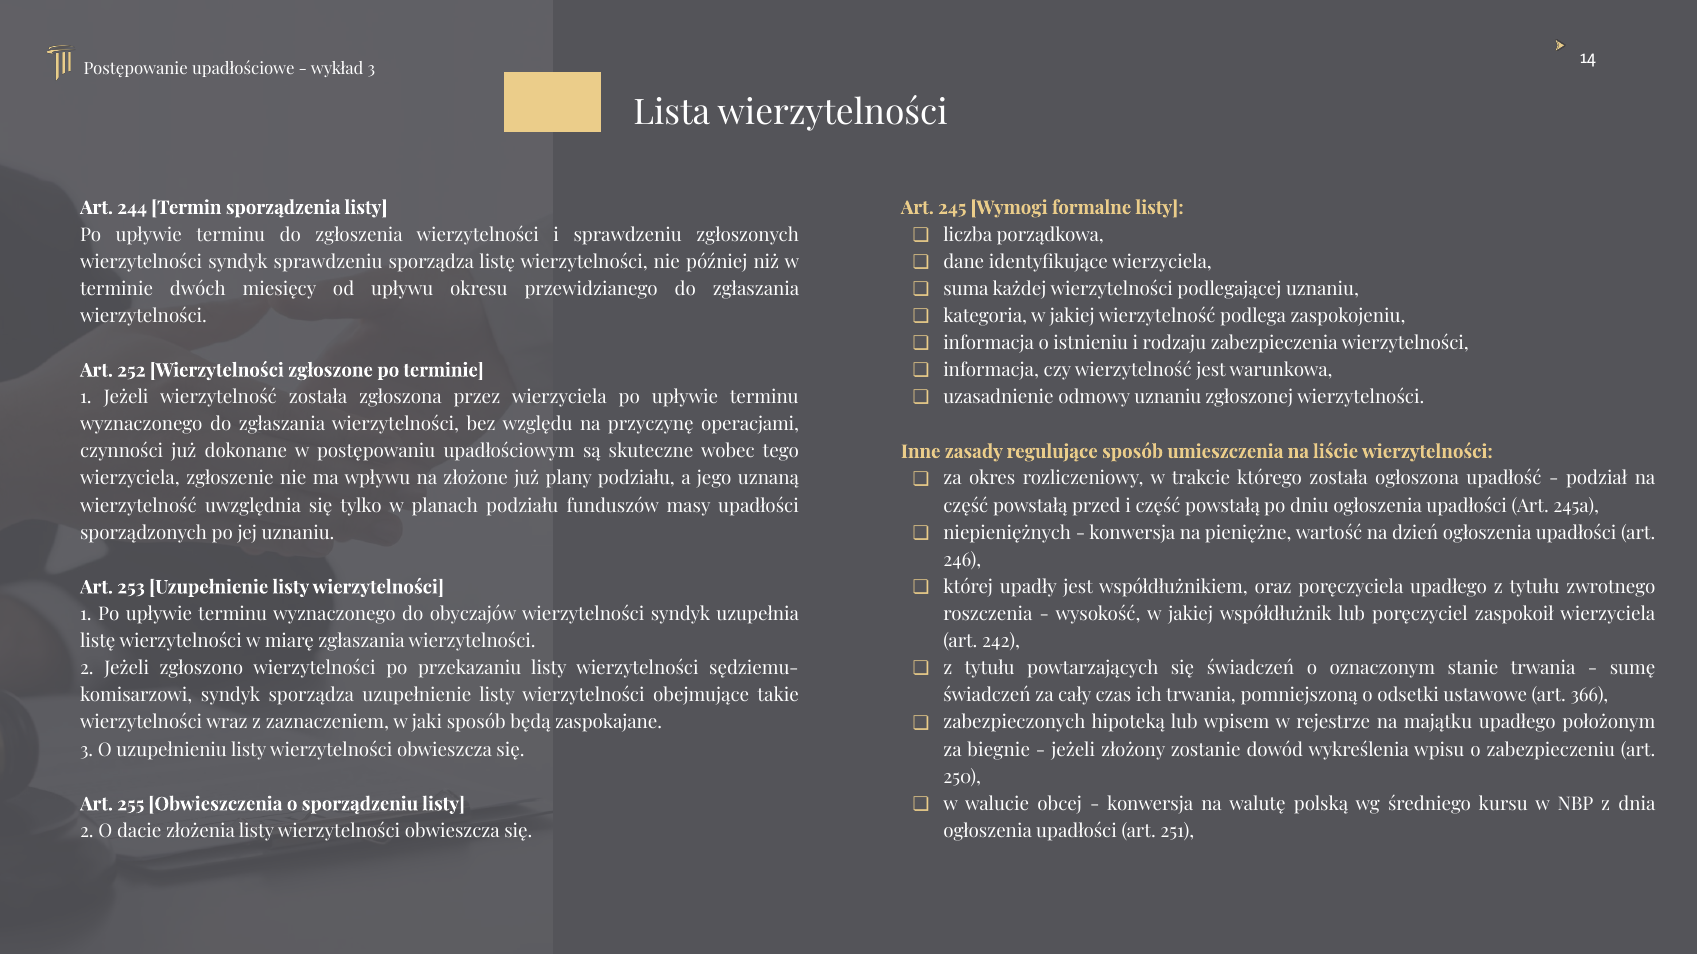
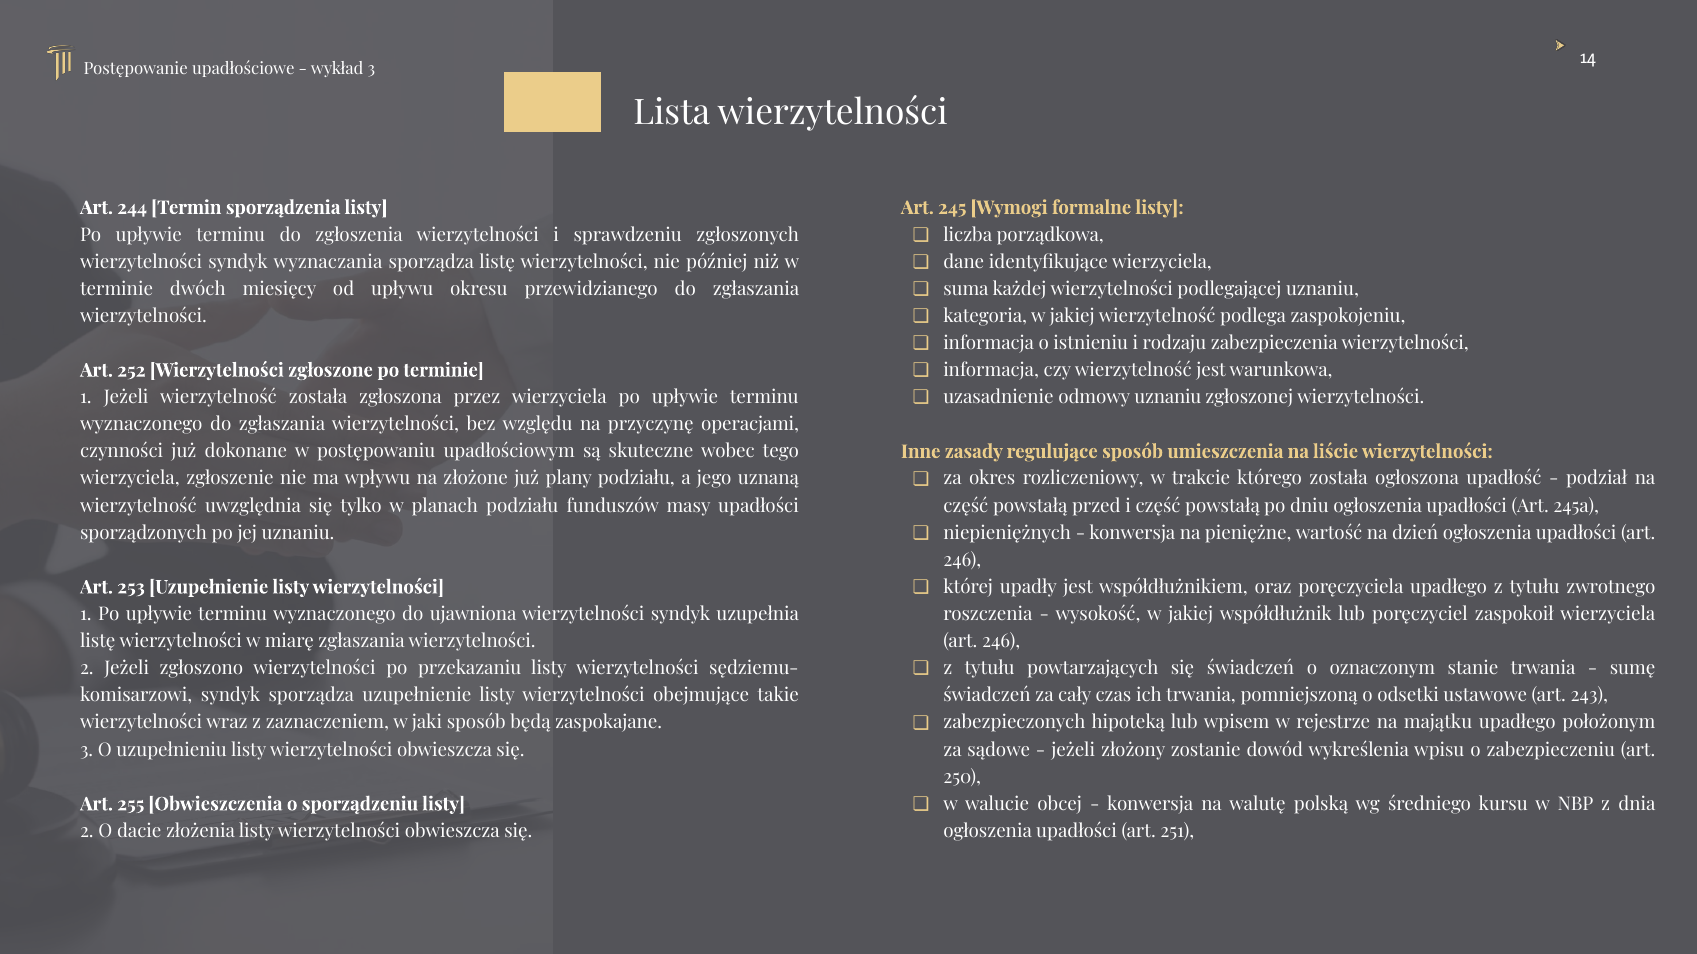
syndyk sprawdzeniu: sprawdzeniu -> wyznaczania
obyczajów: obyczajów -> ujawniona
242 at (1001, 642): 242 -> 246
366: 366 -> 243
biegnie: biegnie -> sądowe
